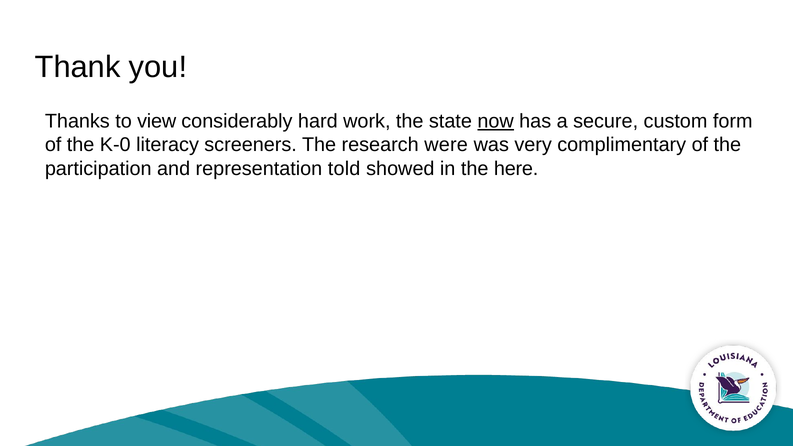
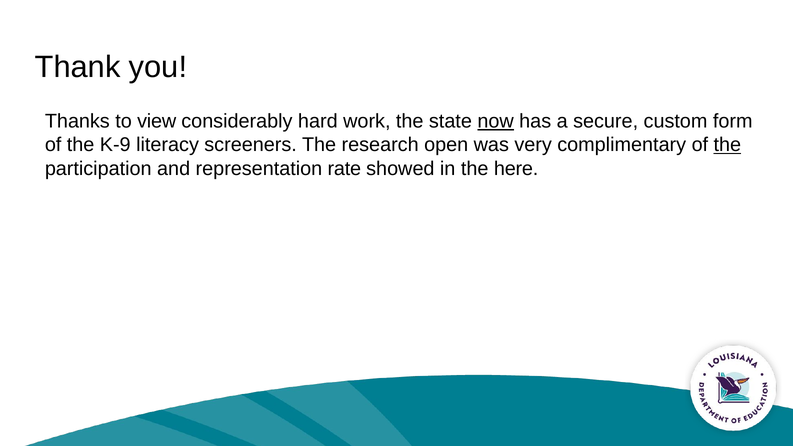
K-0: K-0 -> K-9
were: were -> open
the at (727, 145) underline: none -> present
told: told -> rate
